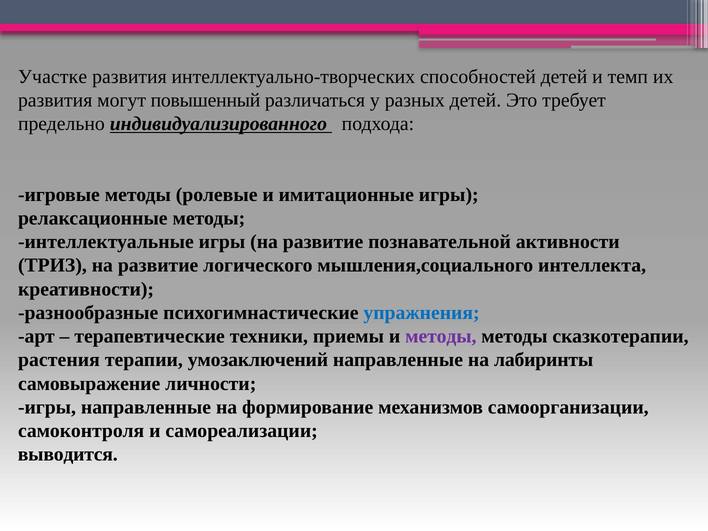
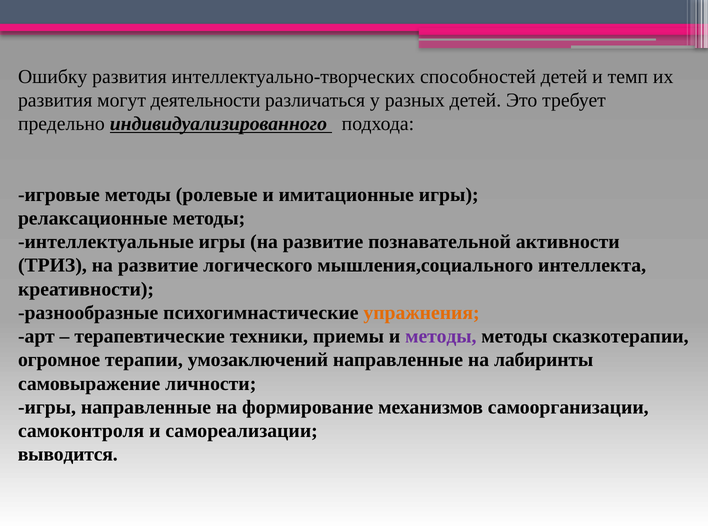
Участке: Участке -> Ошибку
повышенный: повышенный -> деятельности
упражнения colour: blue -> orange
растения: растения -> огромное
